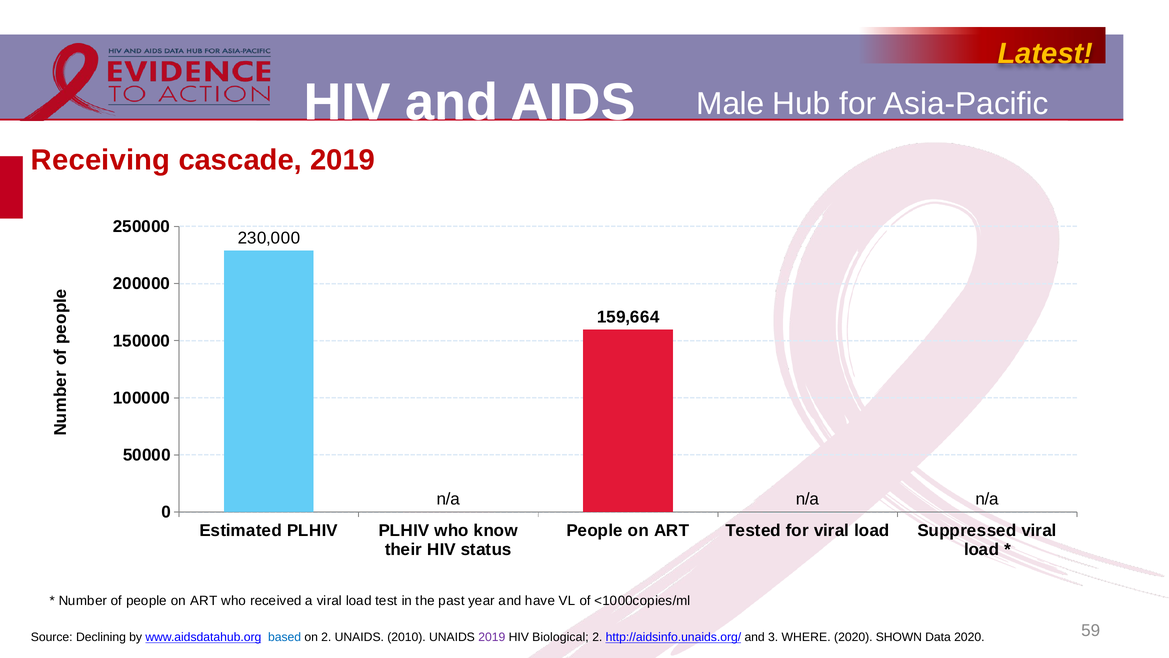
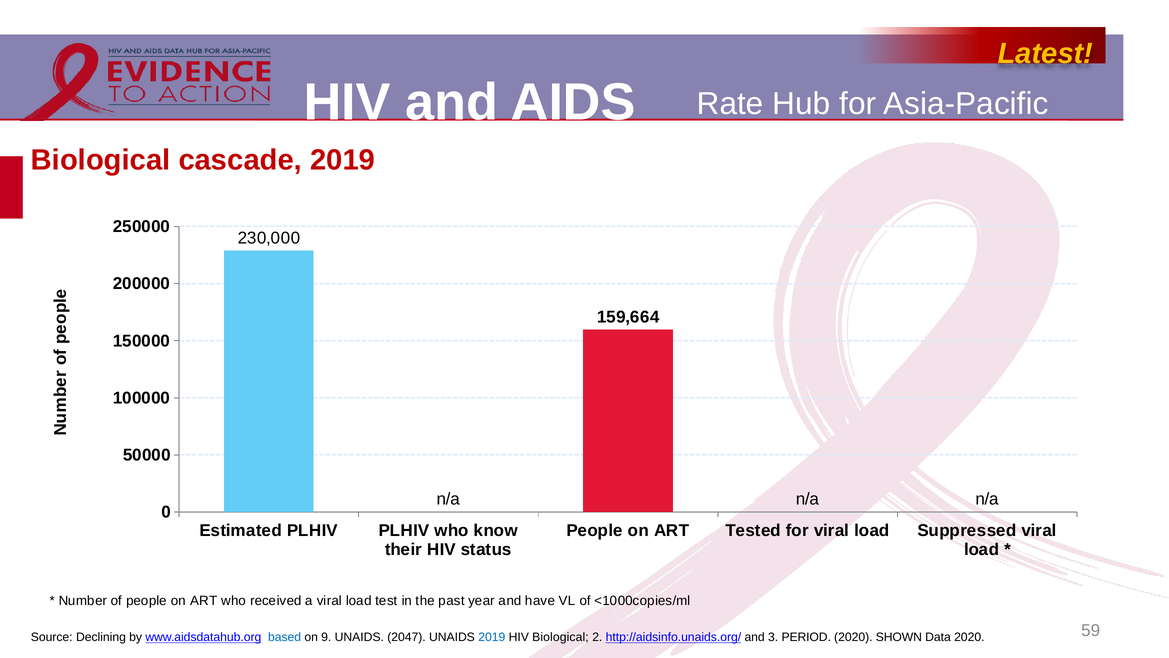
Male: Male -> Rate
Receiving at (101, 160): Receiving -> Biological
on 2: 2 -> 9
2010: 2010 -> 2047
2019 at (492, 637) colour: purple -> blue
WHERE: WHERE -> PERIOD
